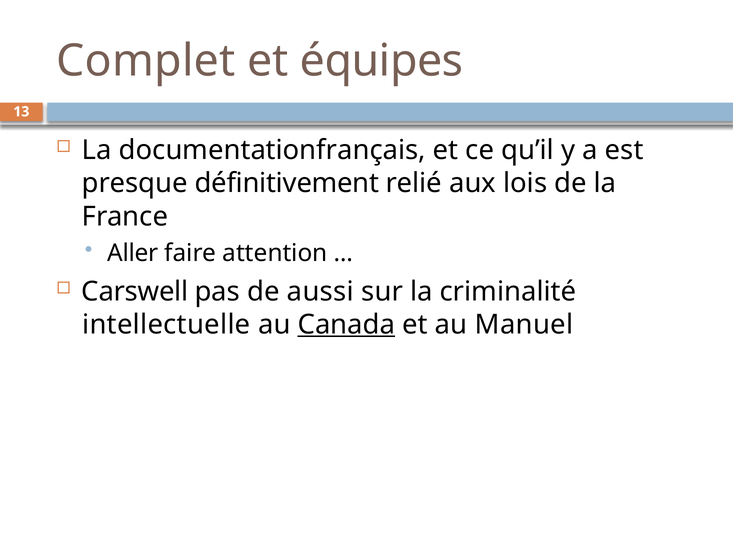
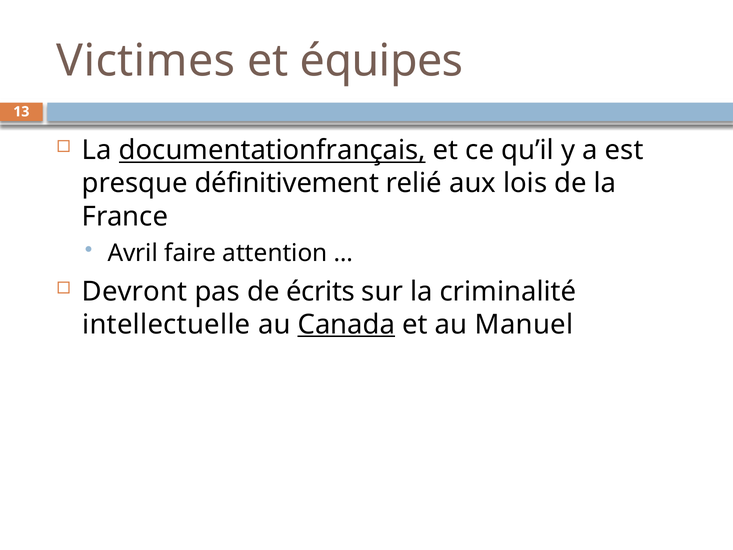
Complet: Complet -> Victimes
documentationfrançais underline: none -> present
Aller: Aller -> Avril
Carswell: Carswell -> Devront
aussi: aussi -> écrits
